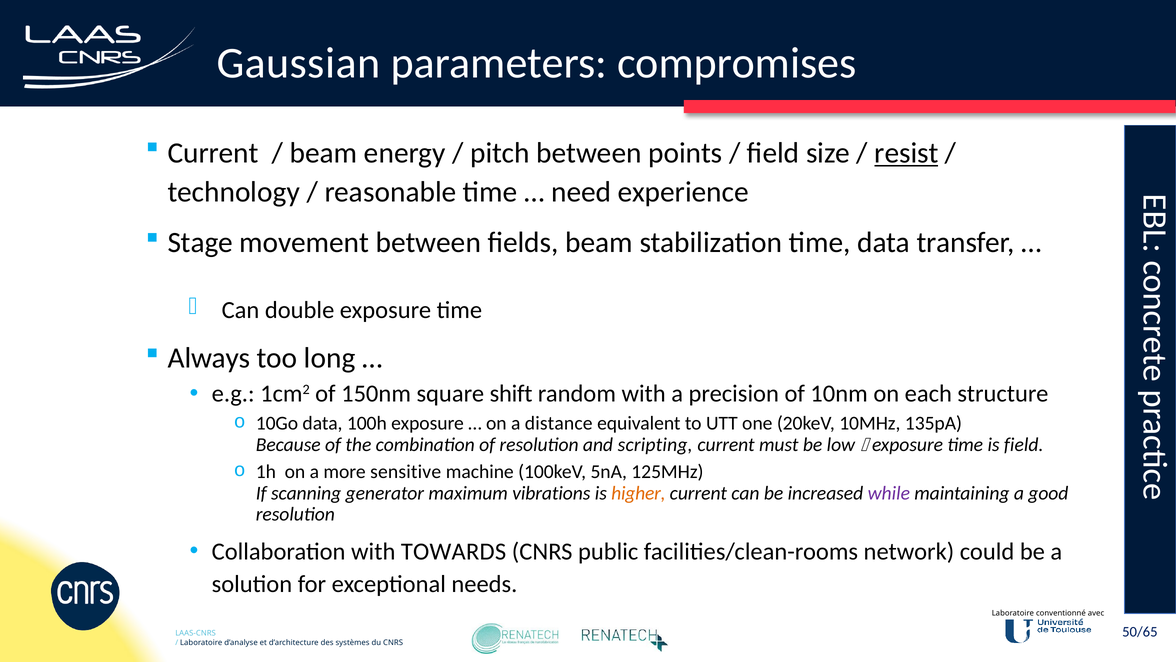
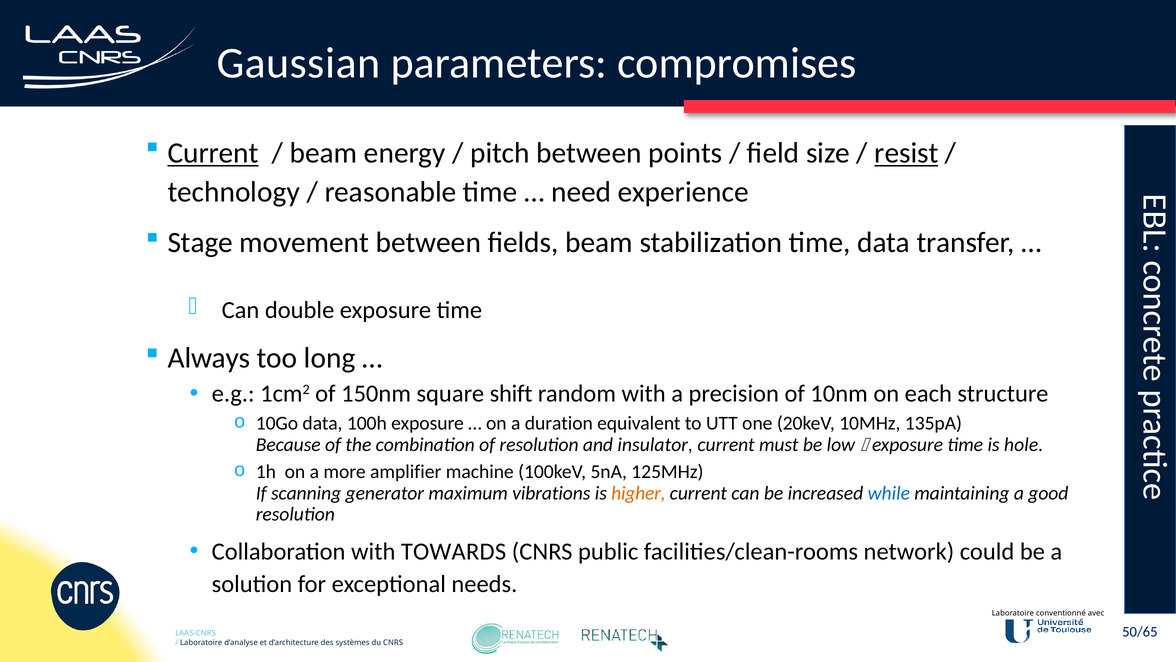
Current at (213, 153) underline: none -> present
distance: distance -> duration
scripting: scripting -> insulator
is field: field -> hole
sensitive: sensitive -> amplifier
while colour: purple -> blue
